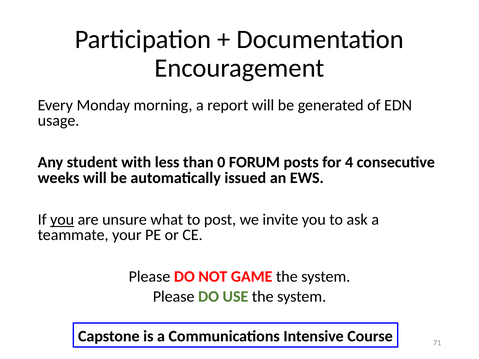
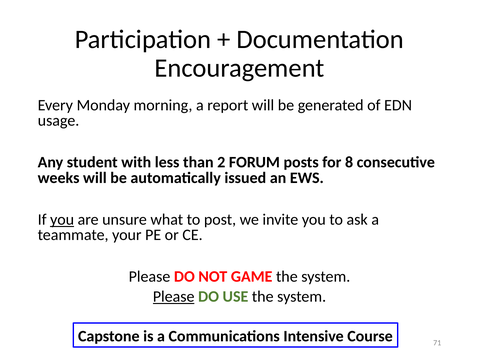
0: 0 -> 2
4: 4 -> 8
Please at (174, 297) underline: none -> present
